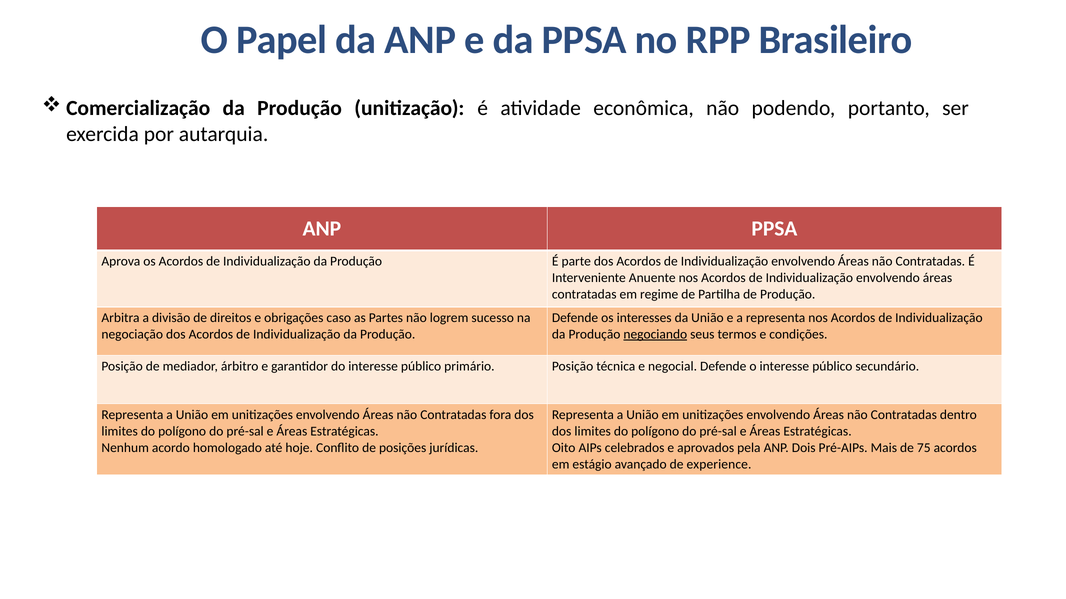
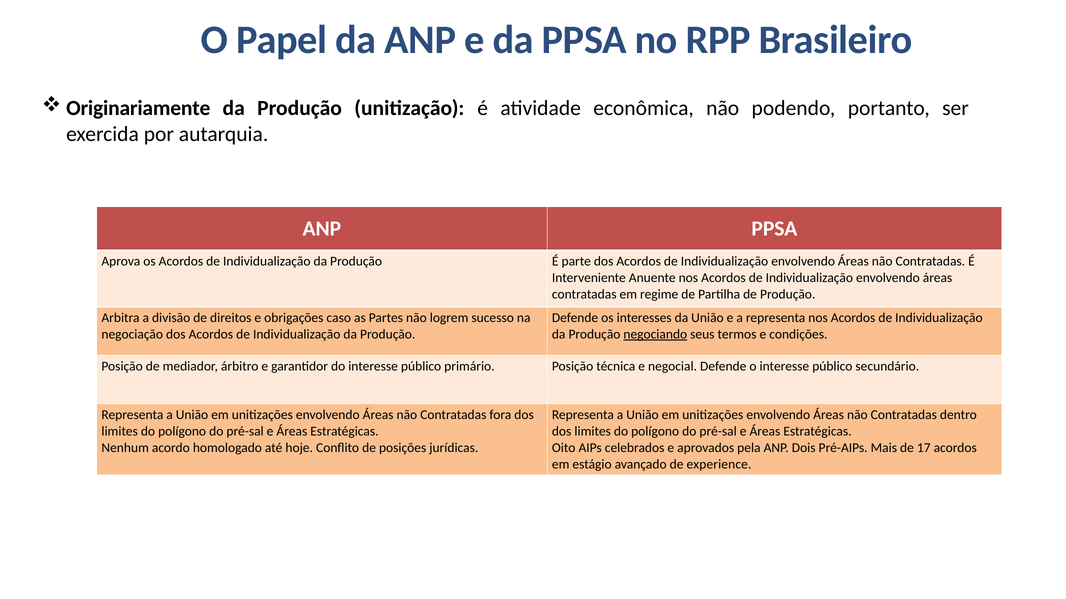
Comercialização: Comercialização -> Originariamente
75: 75 -> 17
